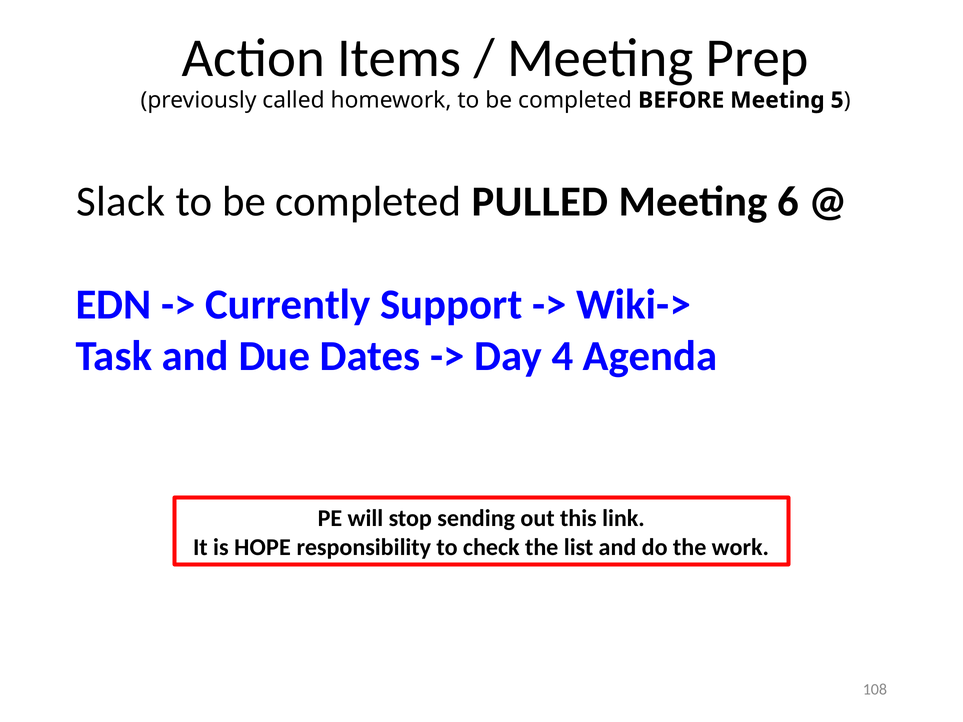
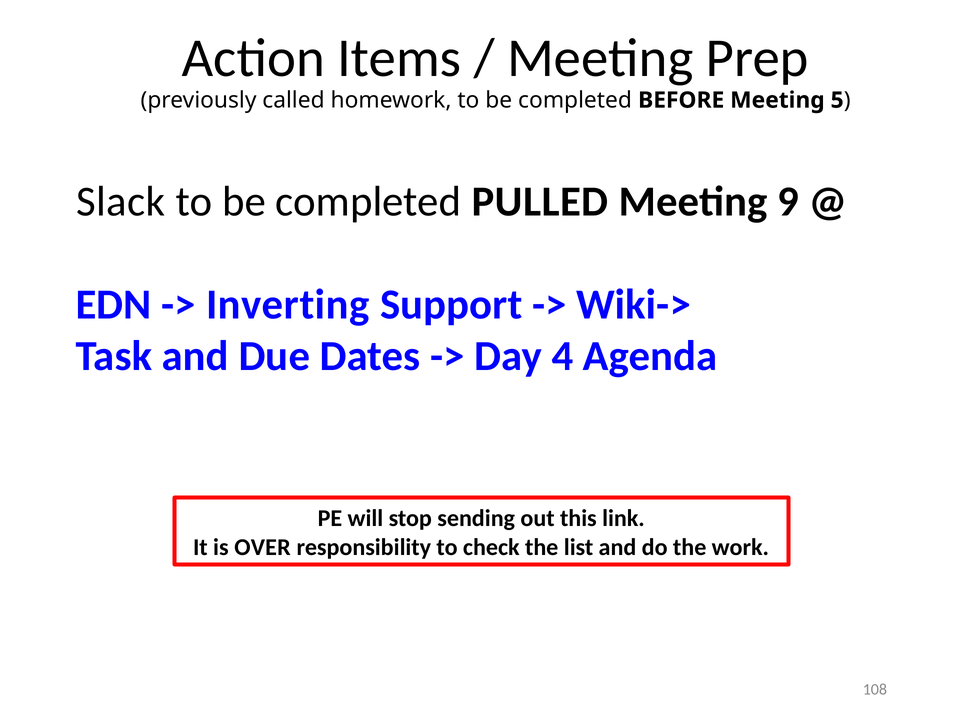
6: 6 -> 9
Currently: Currently -> Inverting
HOPE: HOPE -> OVER
